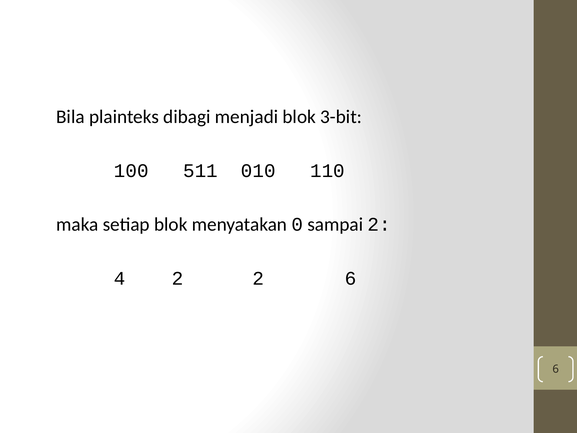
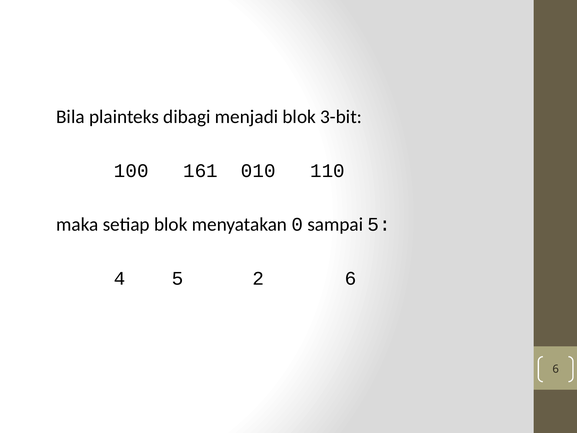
511: 511 -> 161
sampai 2: 2 -> 5
4 2: 2 -> 5
